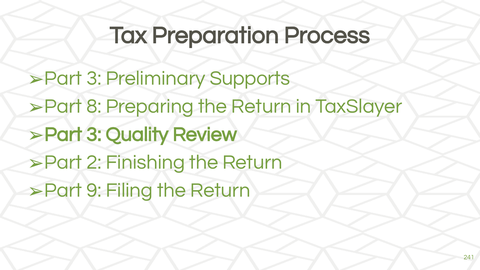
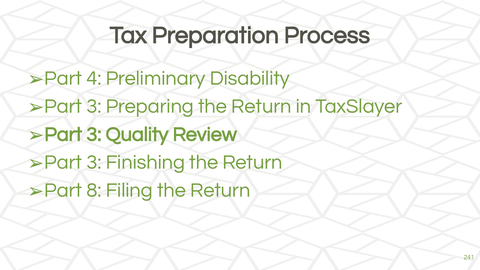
3 at (94, 78): 3 -> 4
Supports: Supports -> Disability
8 at (94, 106): 8 -> 3
2 at (94, 162): 2 -> 3
9: 9 -> 8
